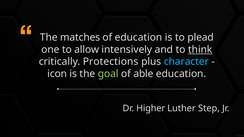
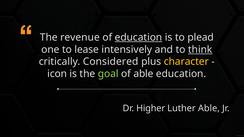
matches: matches -> revenue
education at (139, 37) underline: none -> present
allow: allow -> lease
Protections: Protections -> Considered
character colour: light blue -> yellow
Luther Step: Step -> Able
